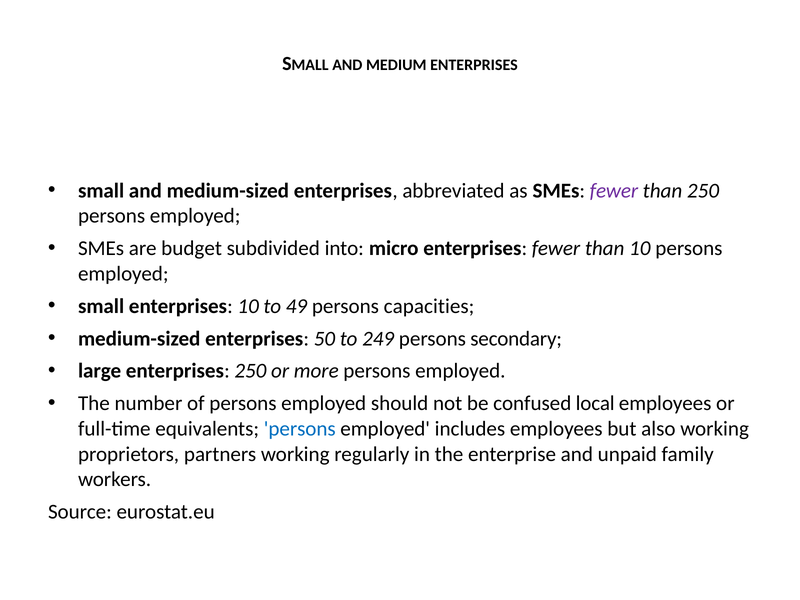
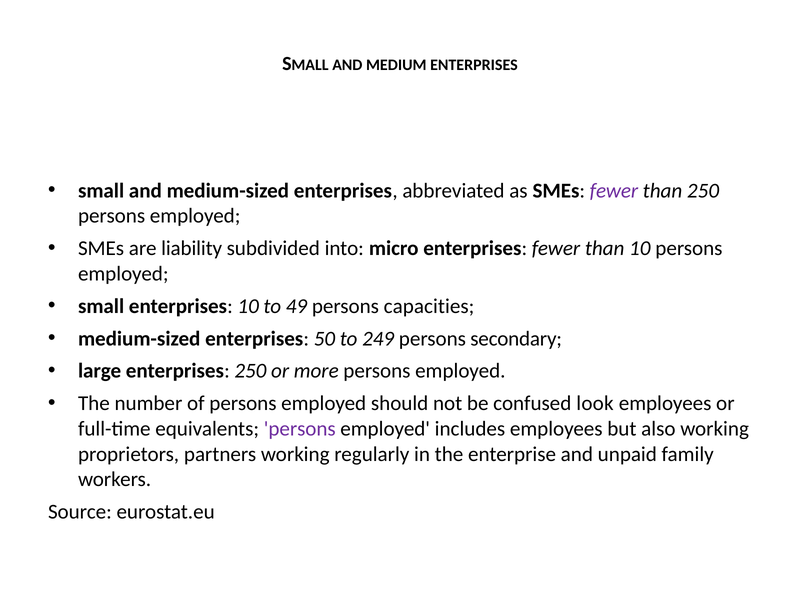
budget: budget -> liability
local: local -> look
persons at (300, 429) colour: blue -> purple
